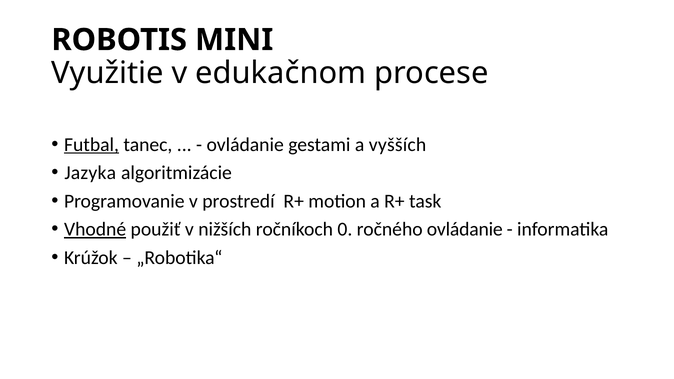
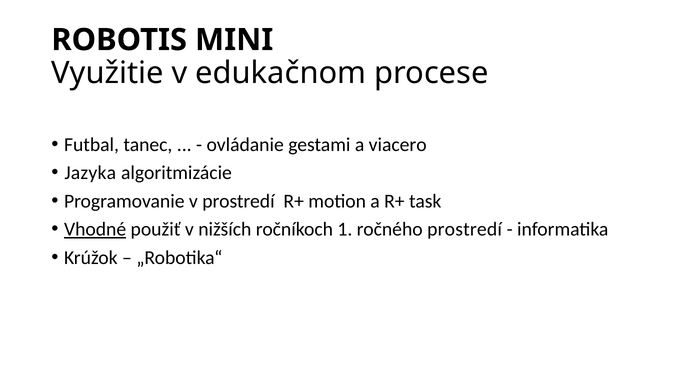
Futbal underline: present -> none
vyšších: vyšších -> viacero
0: 0 -> 1
ročného ovládanie: ovládanie -> prostredí
